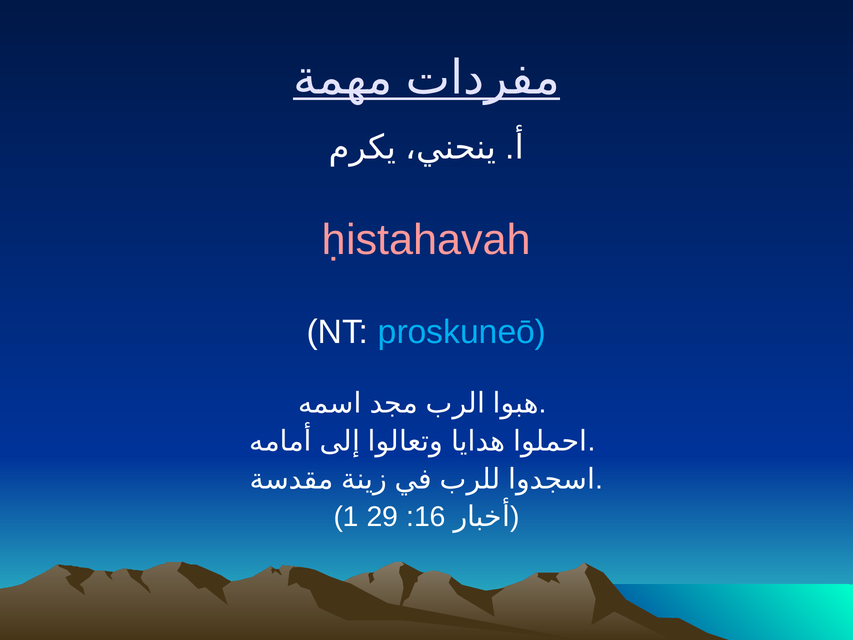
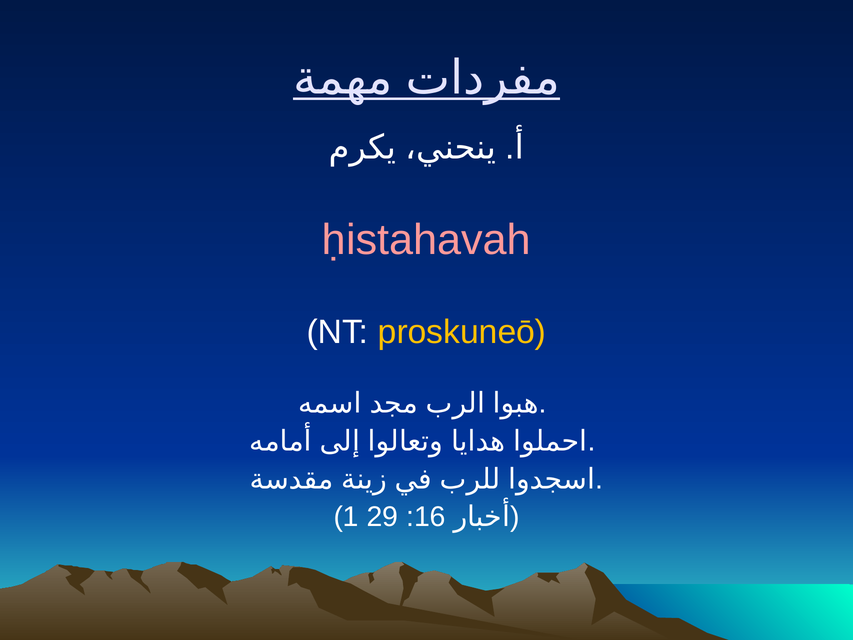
proskuneō colour: light blue -> yellow
